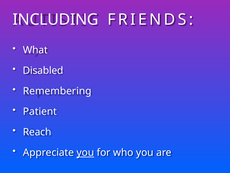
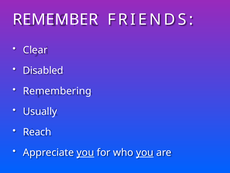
INCLUDING: INCLUDING -> REMEMBER
What: What -> Clear
Patient: Patient -> Usually
you at (145, 152) underline: none -> present
